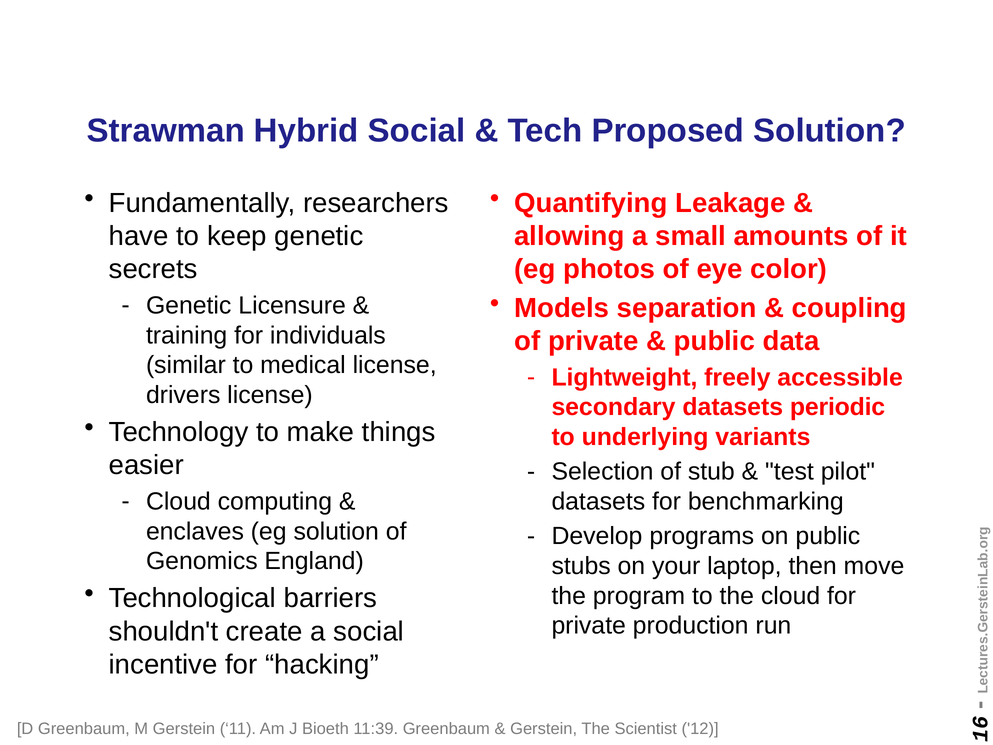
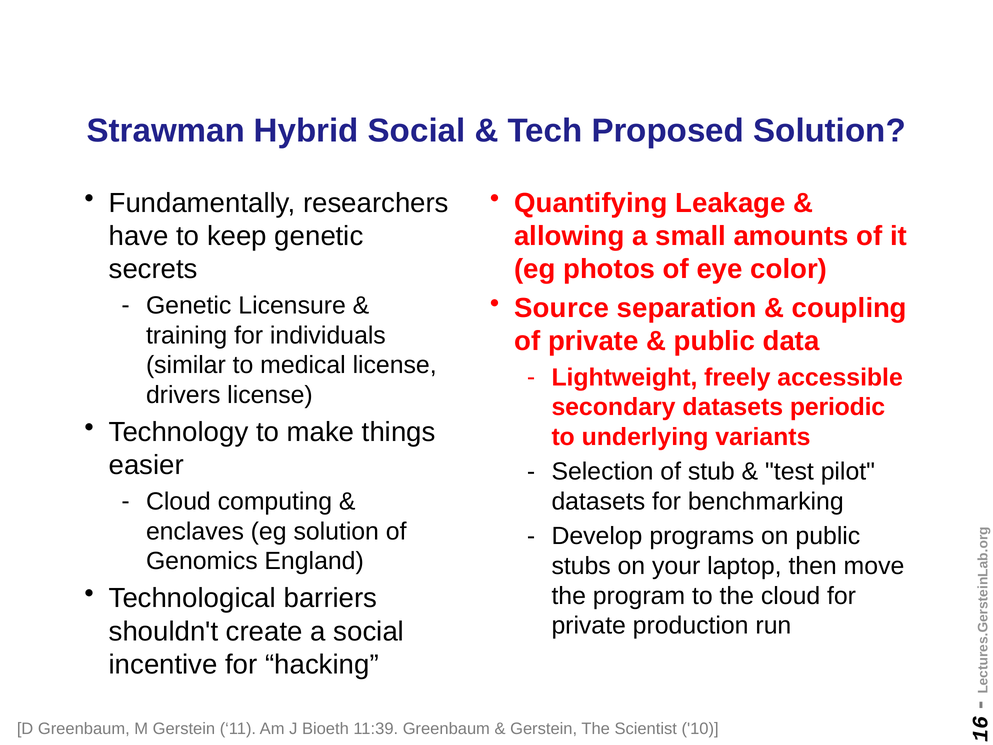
Models: Models -> Source
12: 12 -> 10
